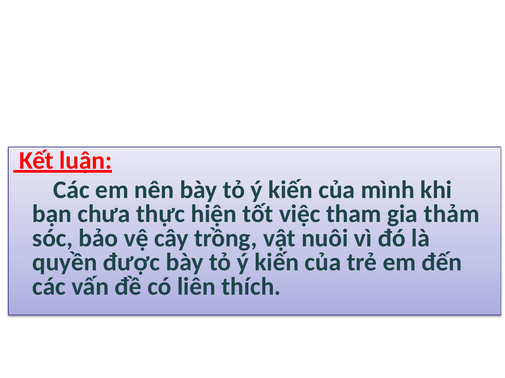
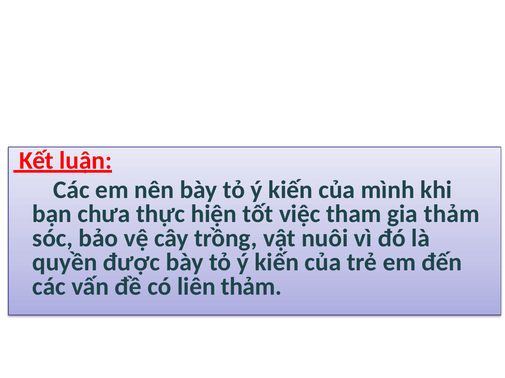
liên thích: thích -> thảm
